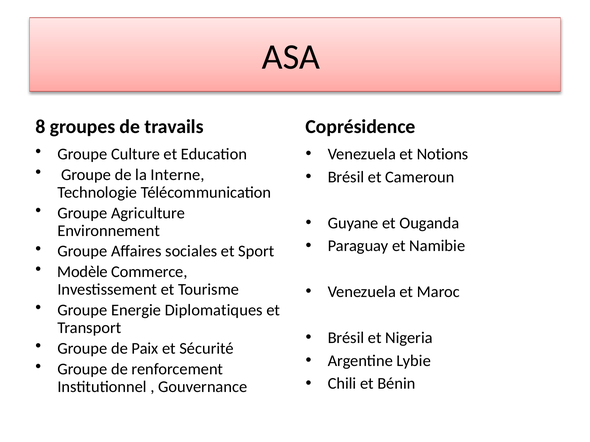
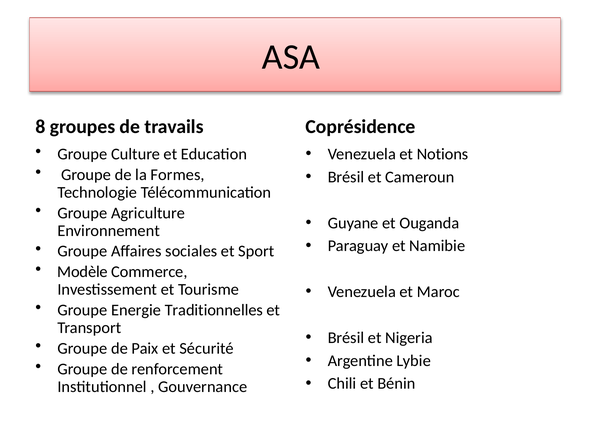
Interne: Interne -> Formes
Diplomatiques: Diplomatiques -> Traditionnelles
